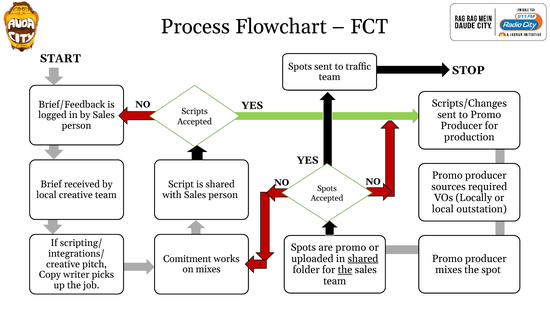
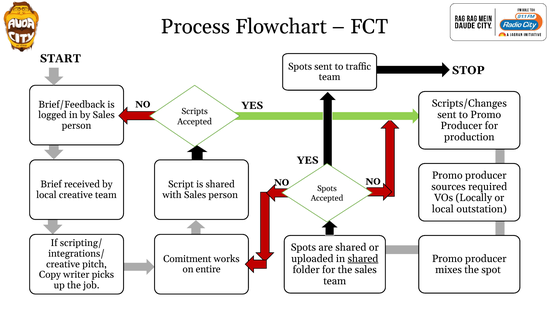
are promo: promo -> shared
on mixes: mixes -> entire
the at (345, 269) underline: present -> none
